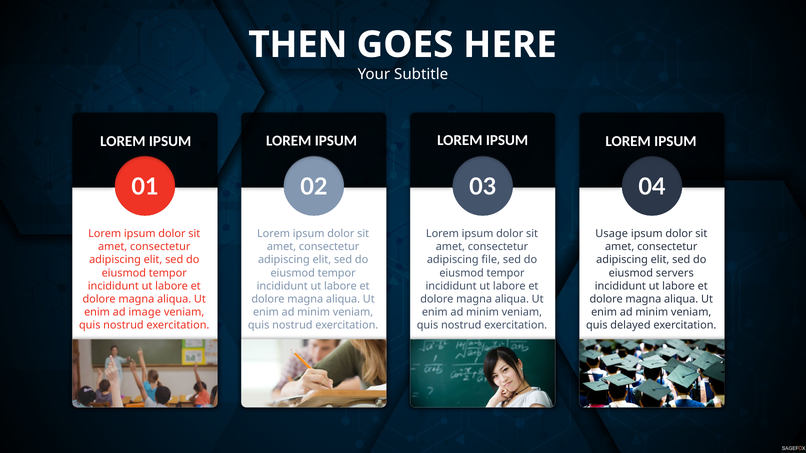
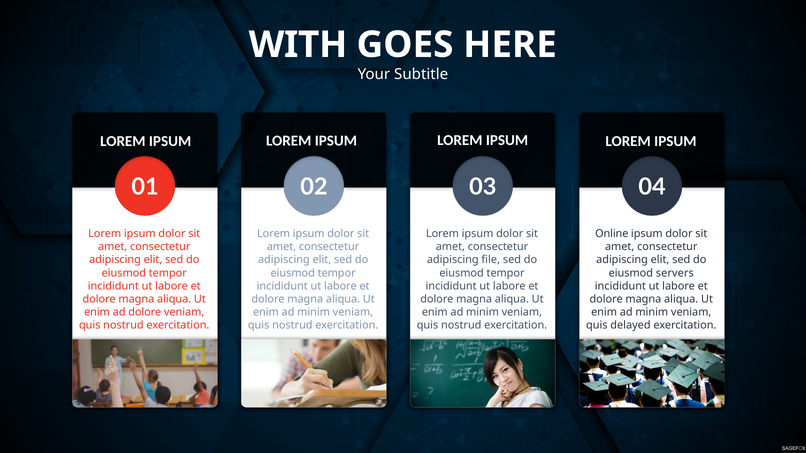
THEN: THEN -> WITH
Usage: Usage -> Online
ad image: image -> dolore
